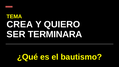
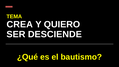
TERMINARA: TERMINARA -> DESCIENDE
